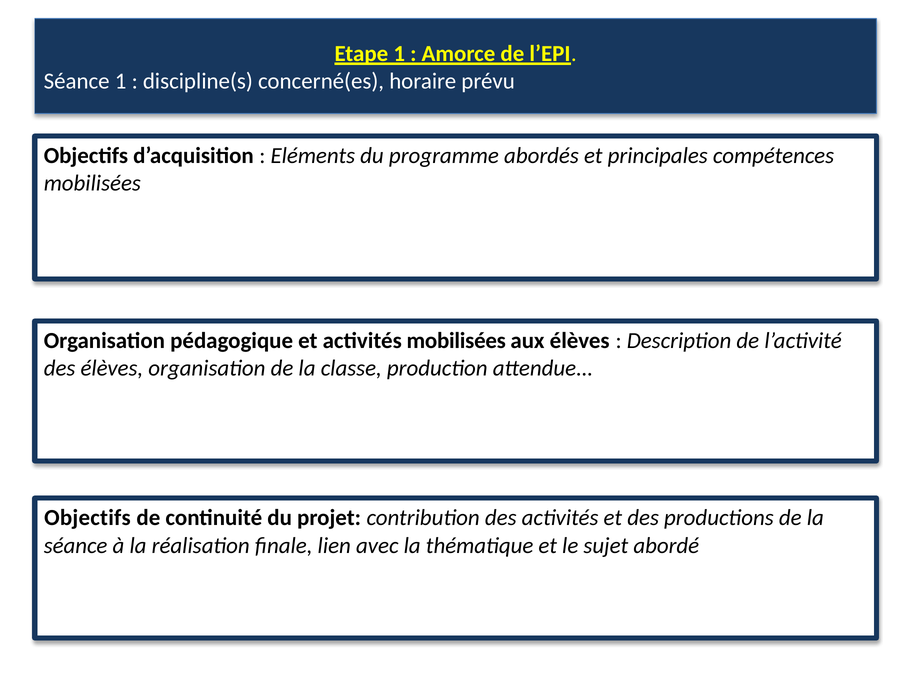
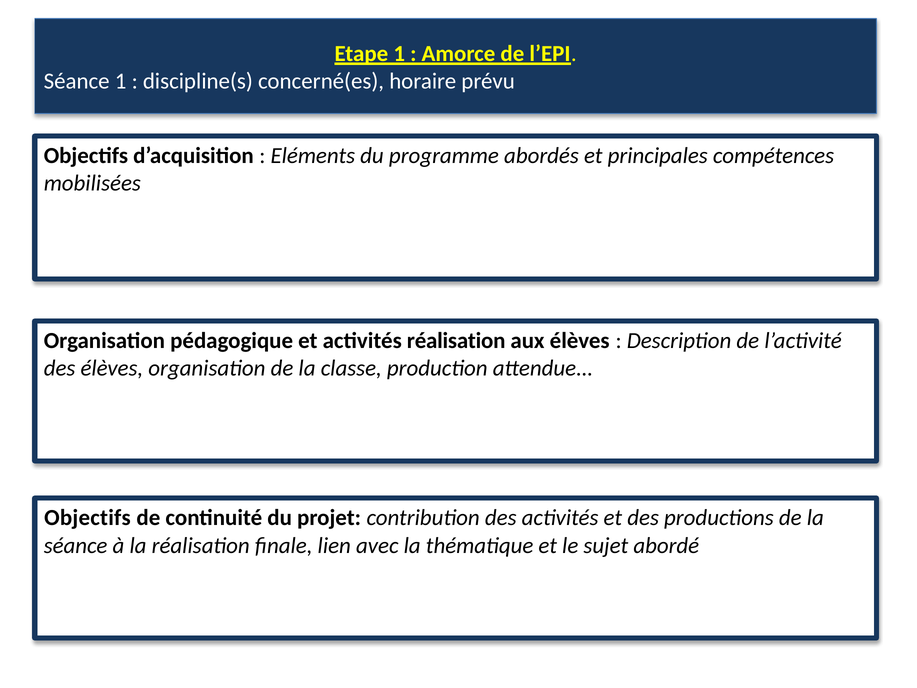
activités mobilisées: mobilisées -> réalisation
